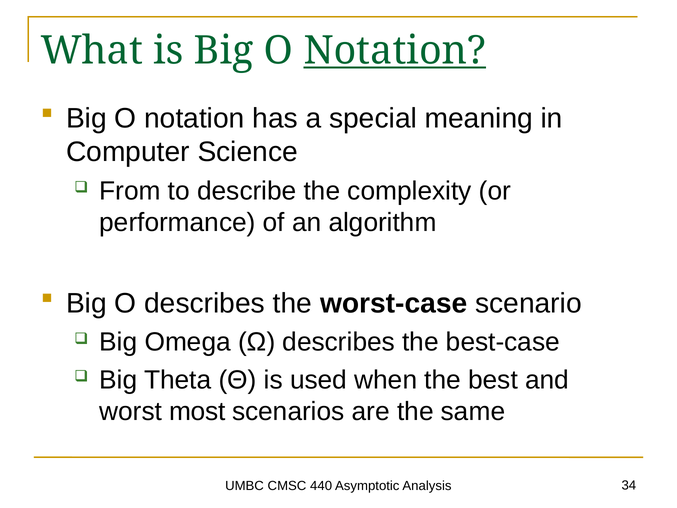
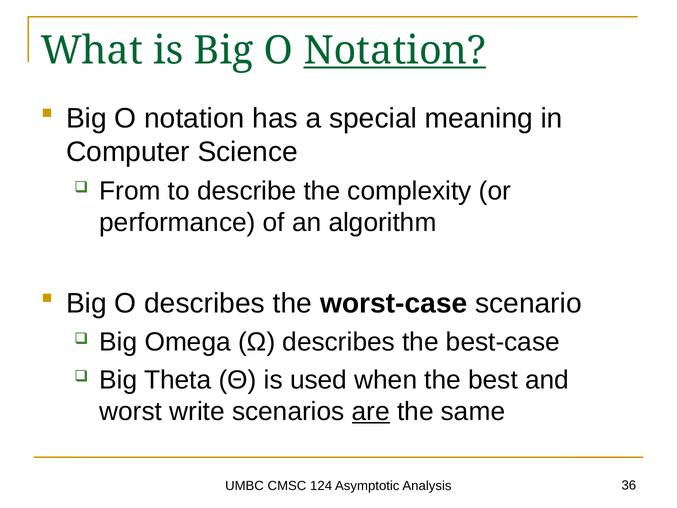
most: most -> write
are underline: none -> present
440: 440 -> 124
34: 34 -> 36
